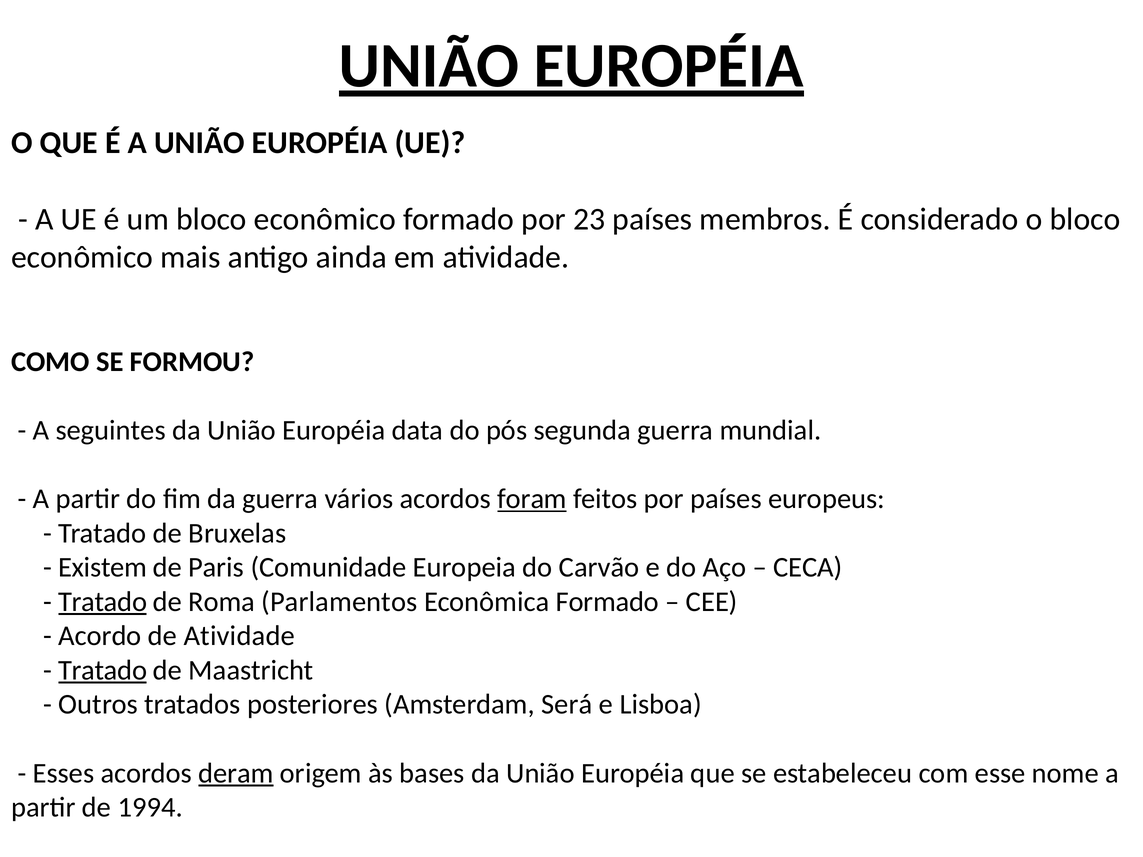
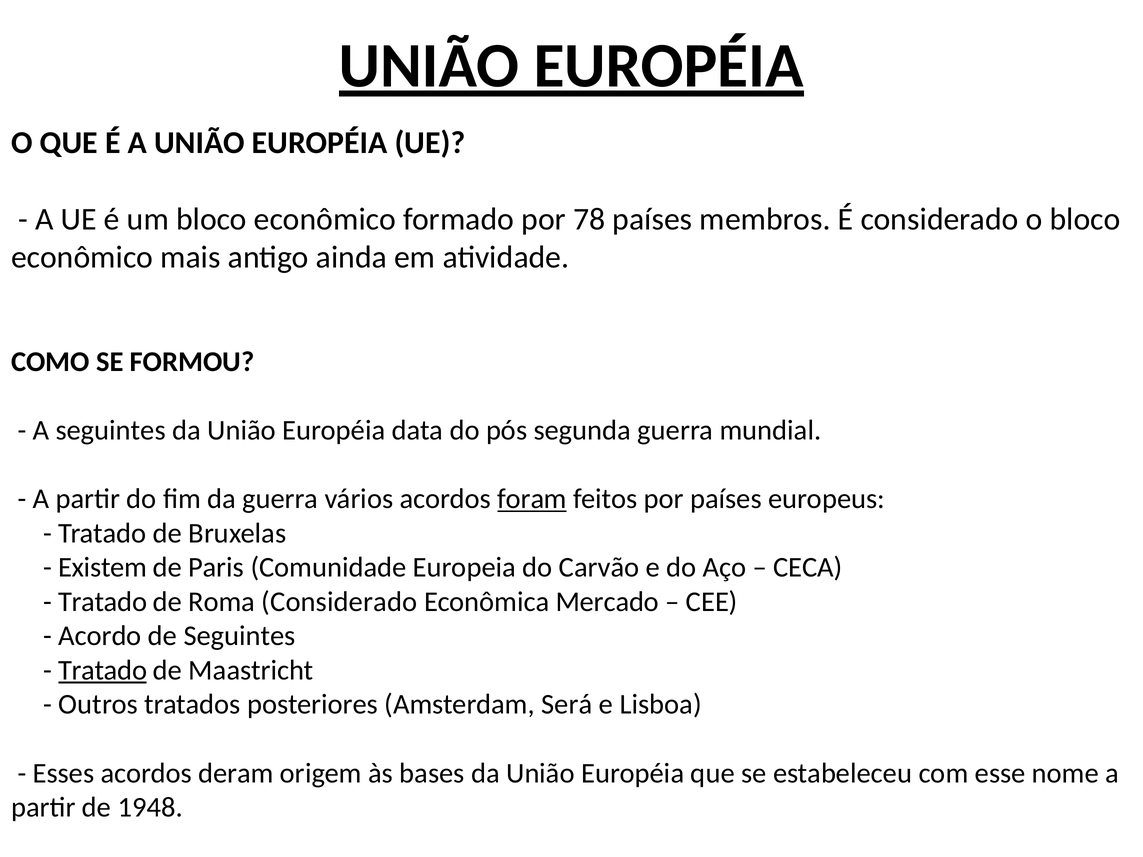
23: 23 -> 78
Tratado at (103, 602) underline: present -> none
Roma Parlamentos: Parlamentos -> Considerado
Econômica Formado: Formado -> Mercado
de Atividade: Atividade -> Seguintes
deram underline: present -> none
1994: 1994 -> 1948
